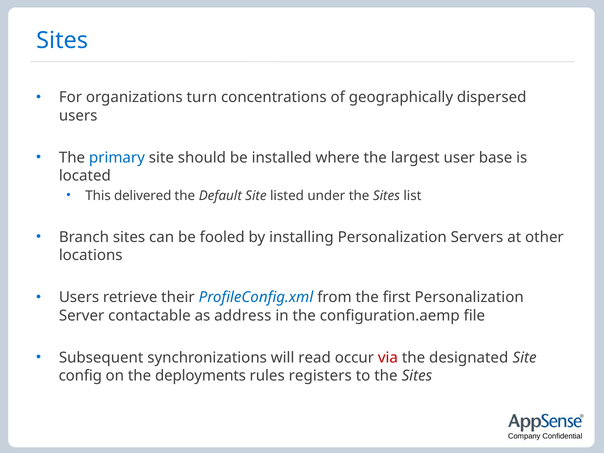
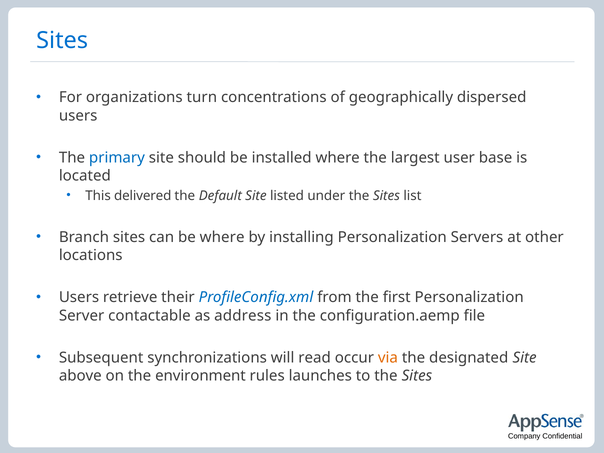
be fooled: fooled -> where
via colour: red -> orange
config: config -> above
deployments: deployments -> environment
registers: registers -> launches
